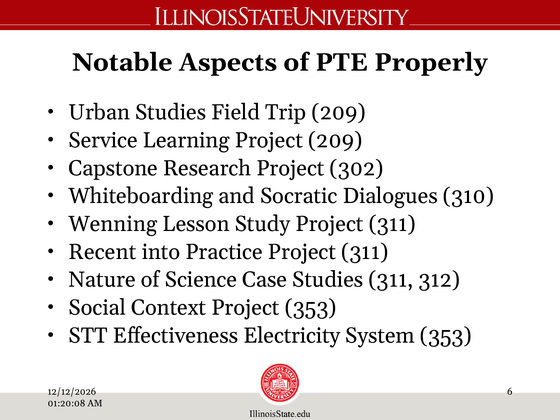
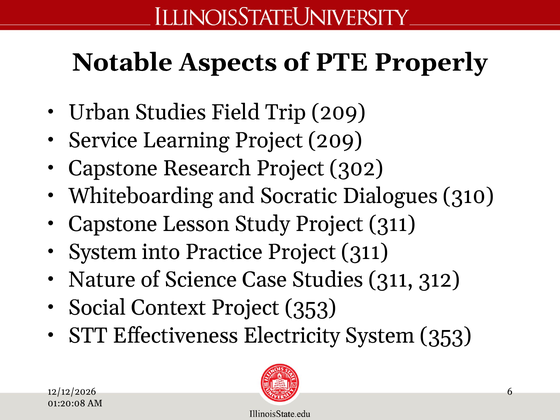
Wenning at (113, 224): Wenning -> Capstone
Recent at (102, 252): Recent -> System
